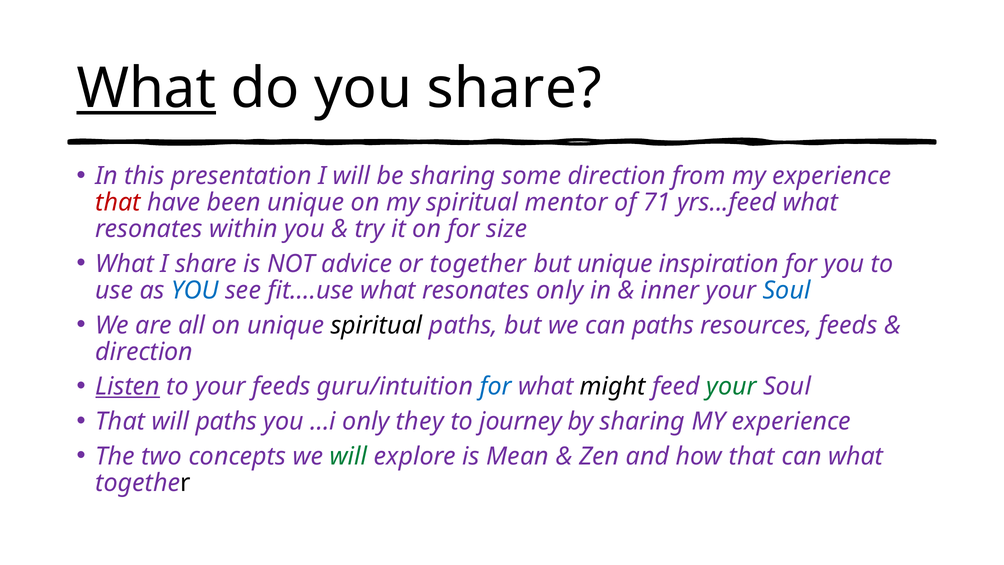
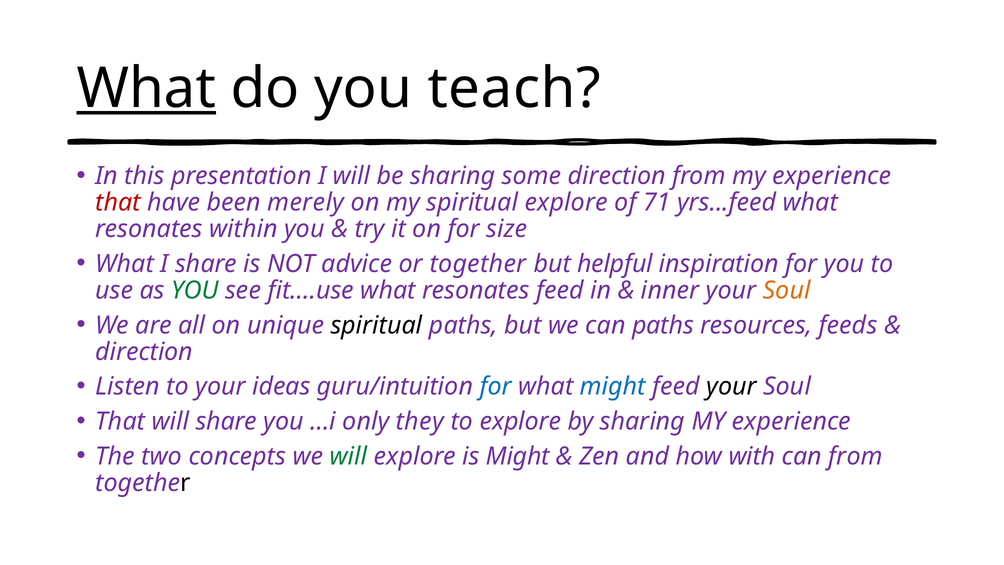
you share: share -> teach
been unique: unique -> merely
spiritual mentor: mentor -> explore
but unique: unique -> helpful
YOU at (195, 290) colour: blue -> green
resonates only: only -> feed
Soul at (787, 290) colour: blue -> orange
Listen underline: present -> none
your feeds: feeds -> ideas
might at (613, 386) colour: black -> blue
your at (732, 386) colour: green -> black
will paths: paths -> share
to journey: journey -> explore
is Mean: Mean -> Might
how that: that -> with
can what: what -> from
